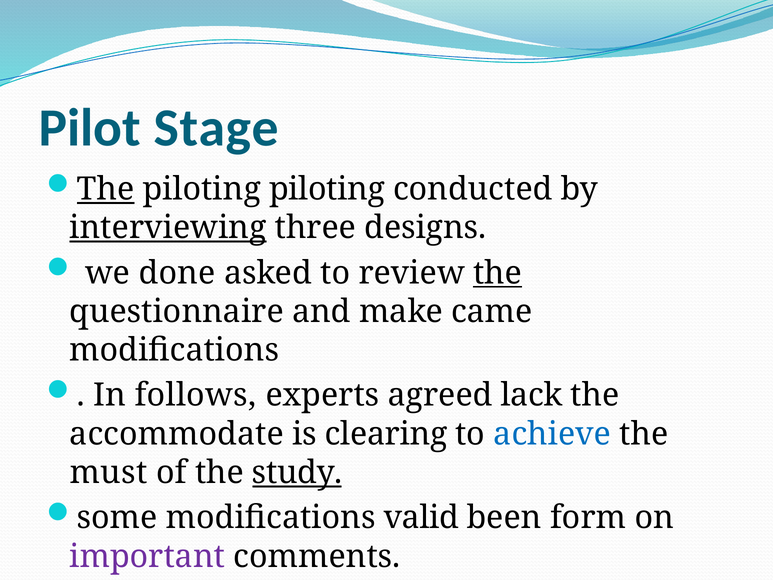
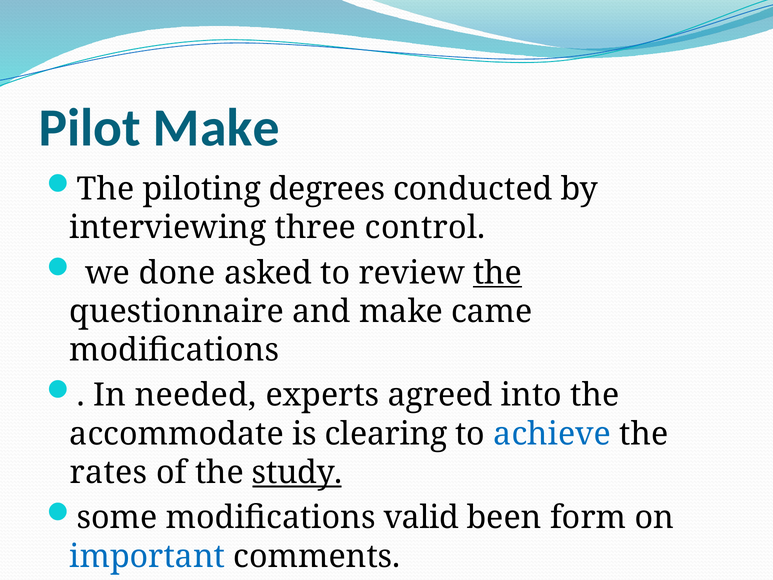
Pilot Stage: Stage -> Make
The at (106, 189) underline: present -> none
piloting piloting: piloting -> degrees
interviewing underline: present -> none
designs: designs -> control
follows: follows -> needed
lack: lack -> into
must: must -> rates
important colour: purple -> blue
